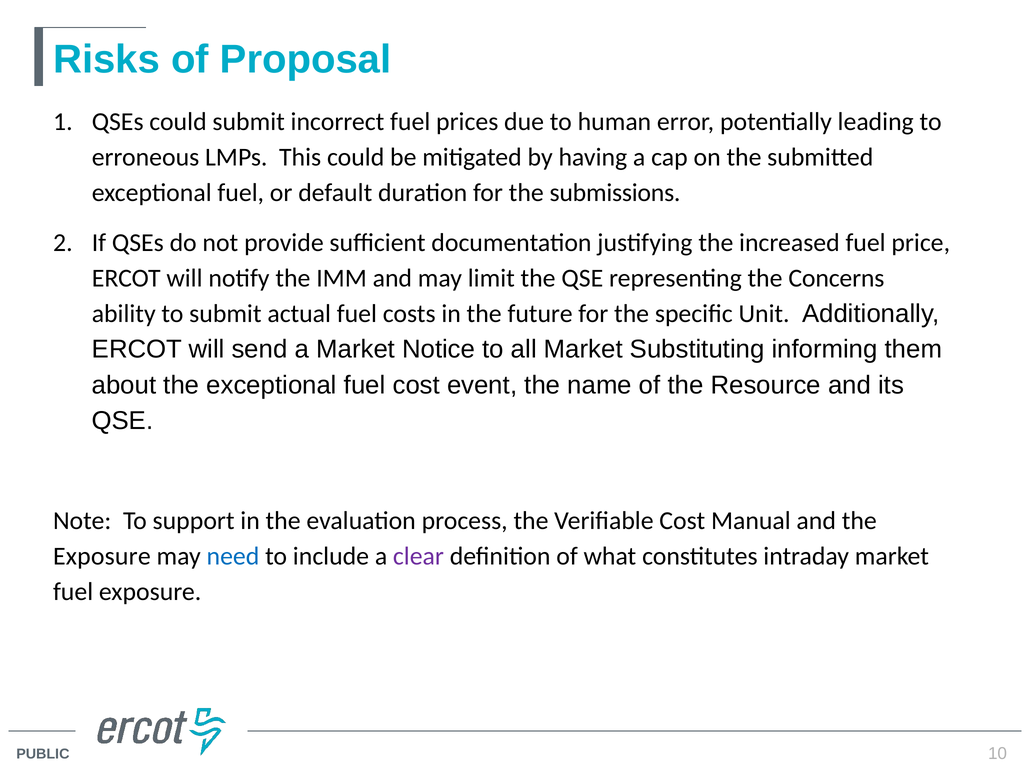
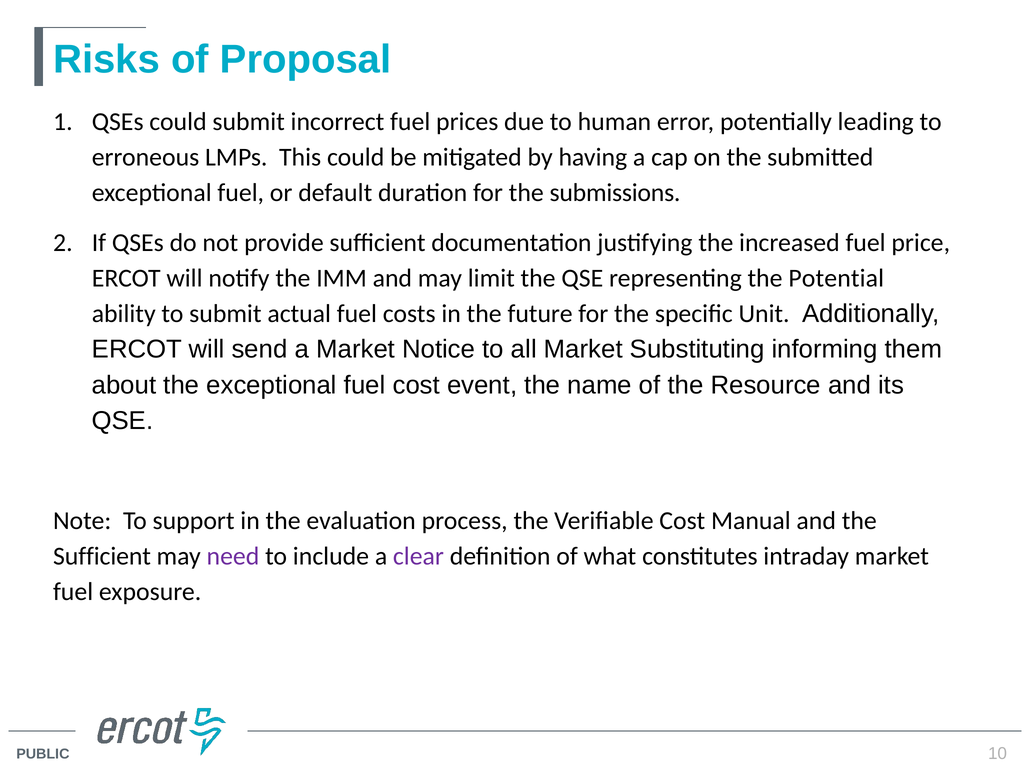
Concerns: Concerns -> Potential
Exposure at (102, 556): Exposure -> Sufficient
need colour: blue -> purple
